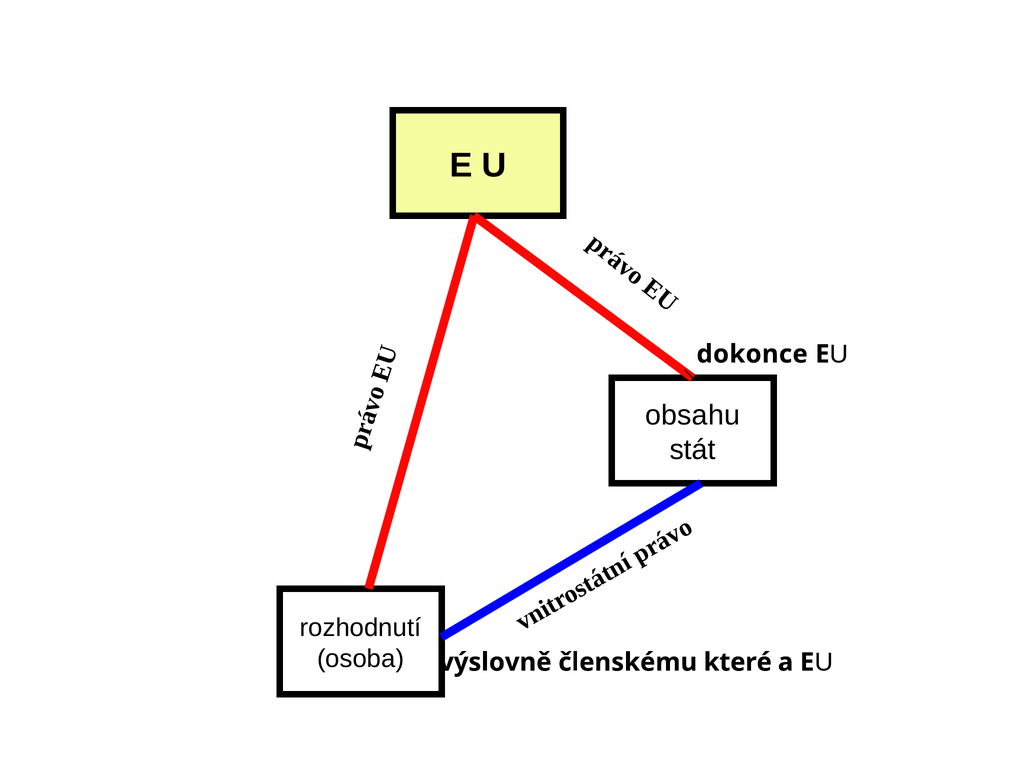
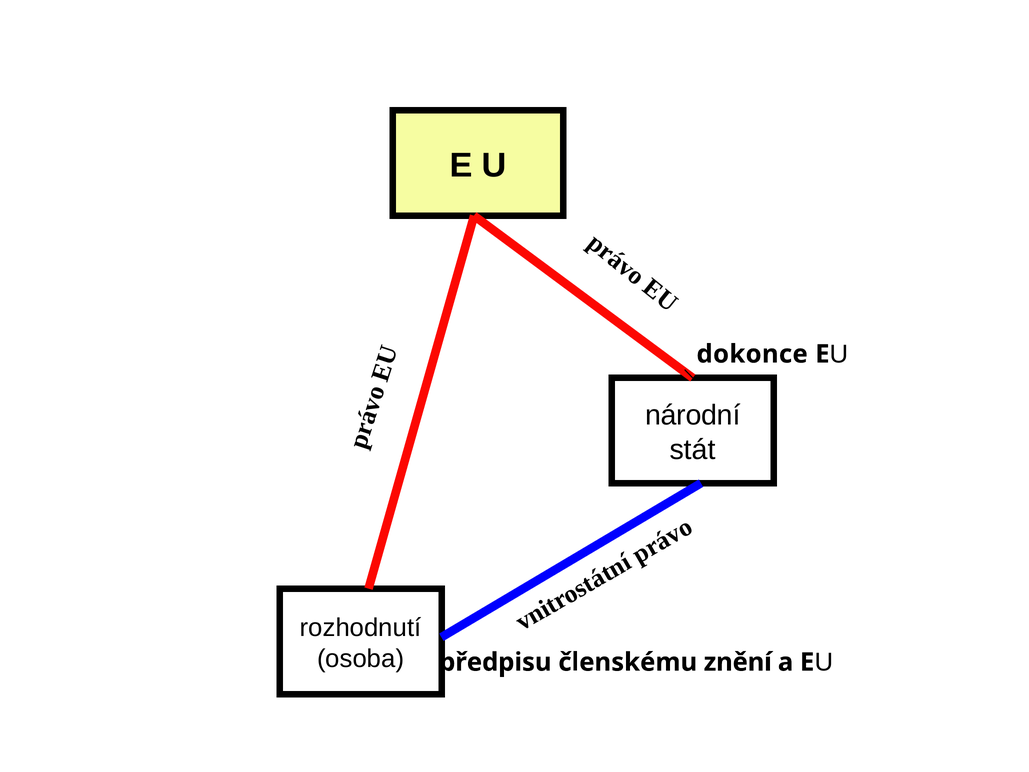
obsahu: obsahu -> národní
výslovně: výslovně -> předpisu
které: které -> znění
